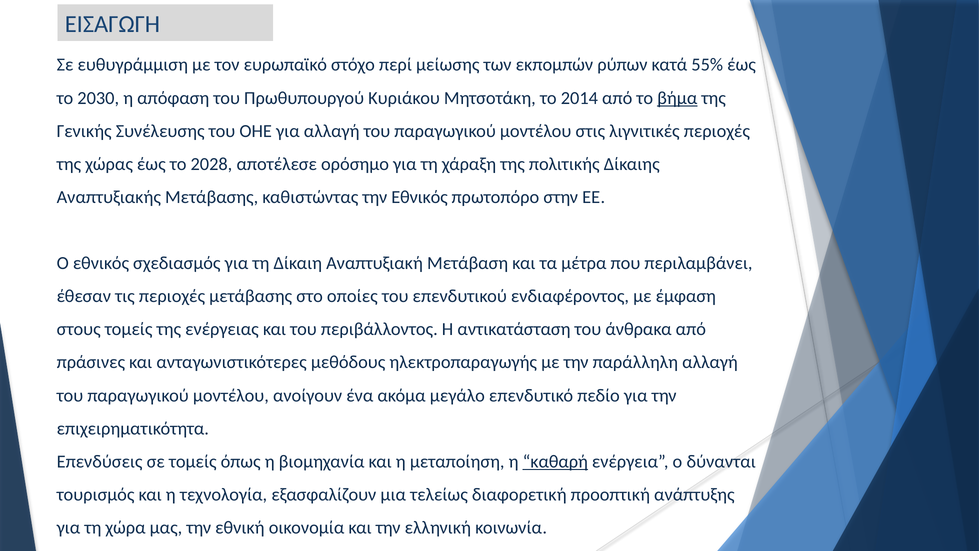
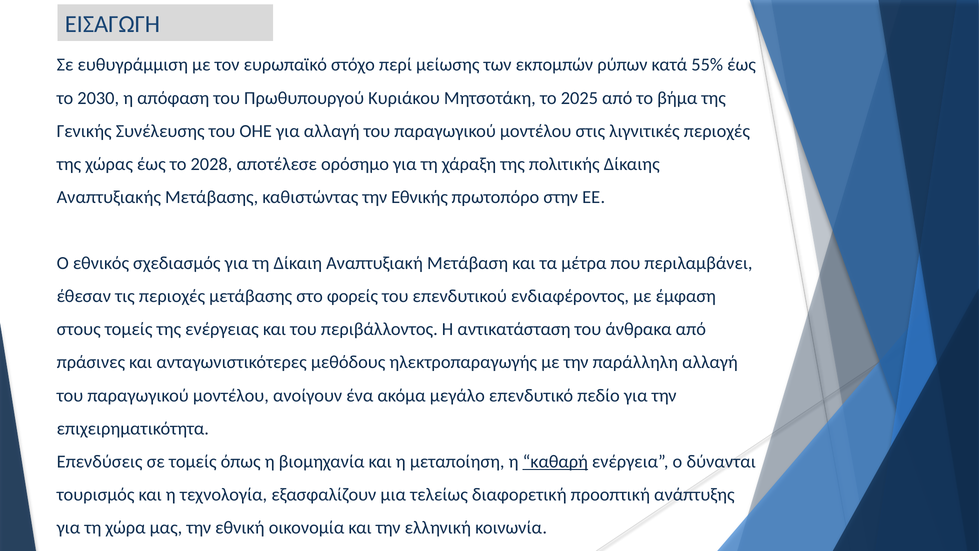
2014: 2014 -> 2025
βήμα underline: present -> none
την Εθνικός: Εθνικός -> Εθνικής
οποίες: οποίες -> φορείς
